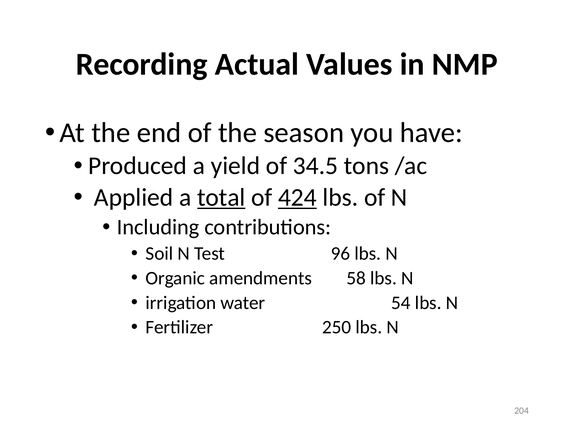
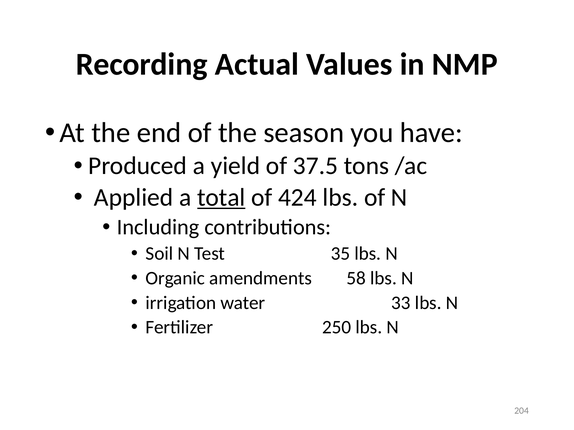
34.5: 34.5 -> 37.5
424 underline: present -> none
96: 96 -> 35
54: 54 -> 33
